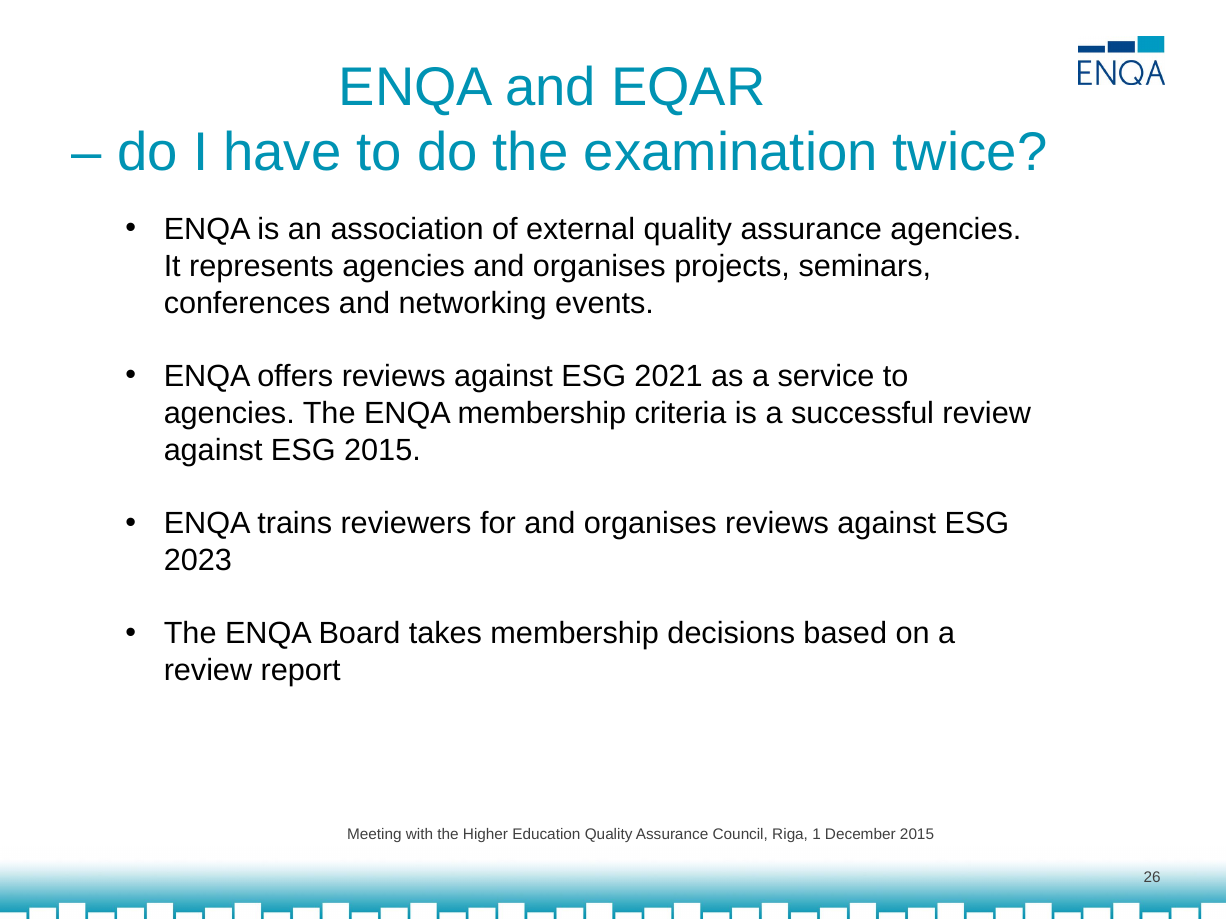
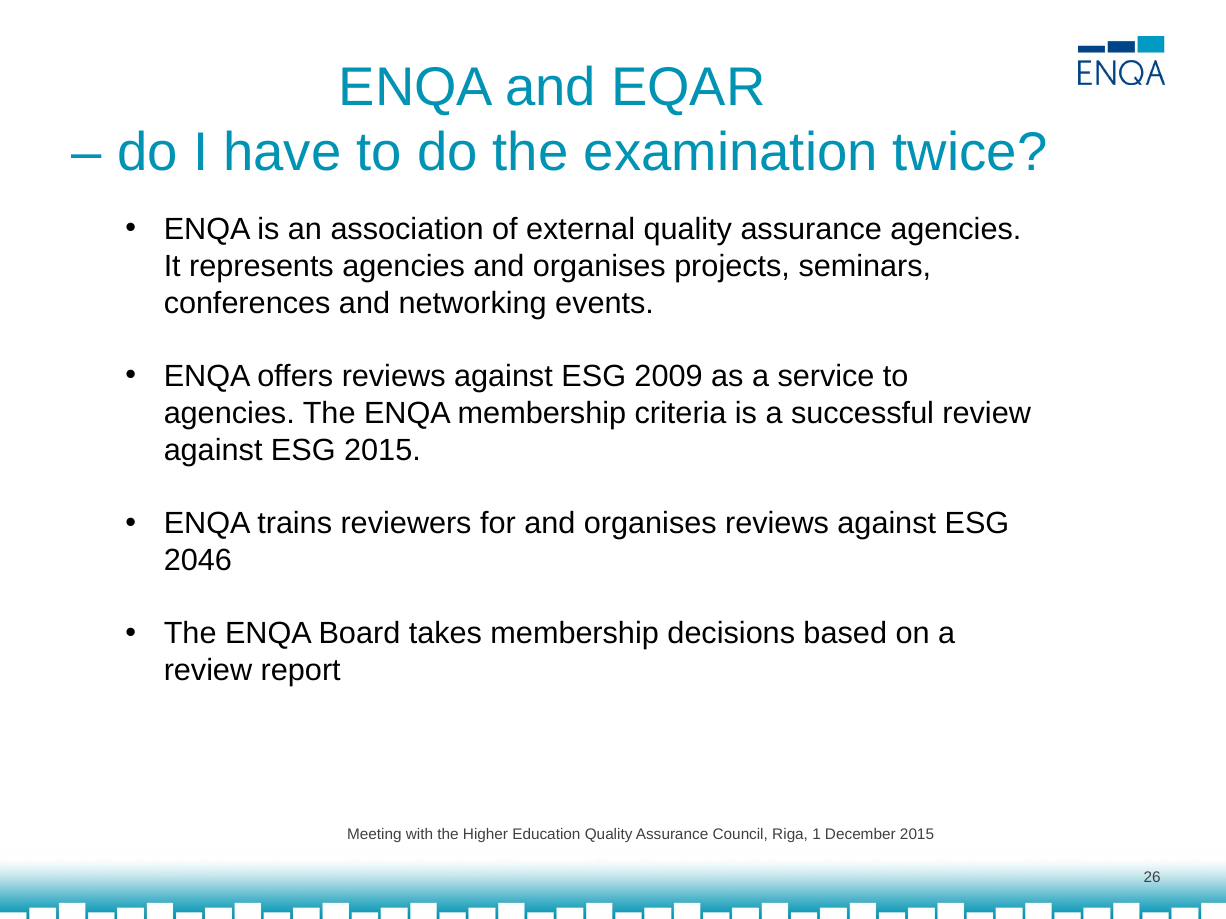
2021: 2021 -> 2009
2023: 2023 -> 2046
